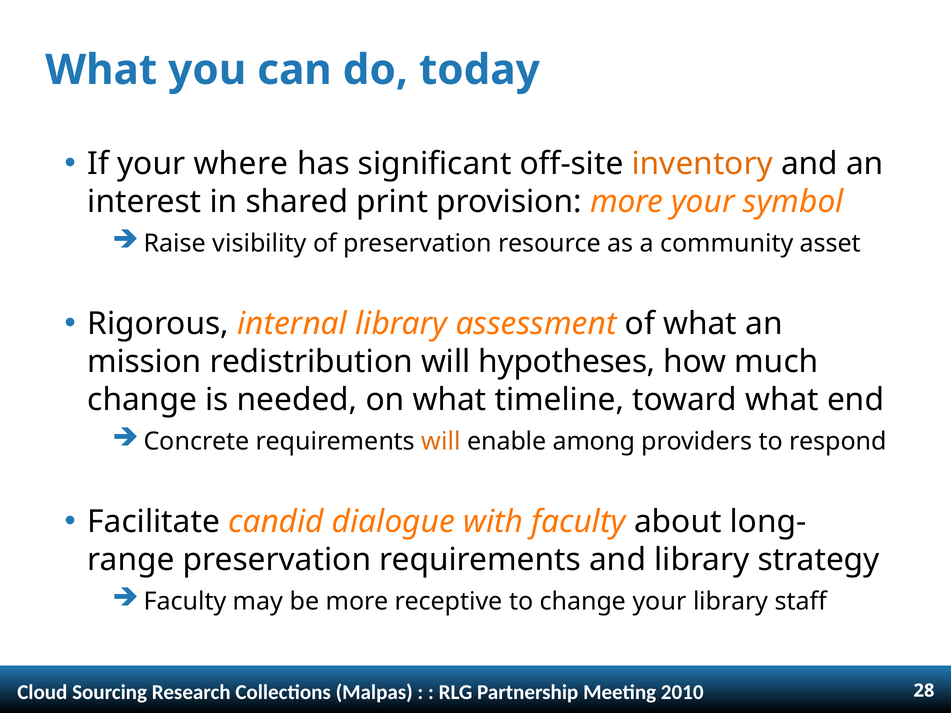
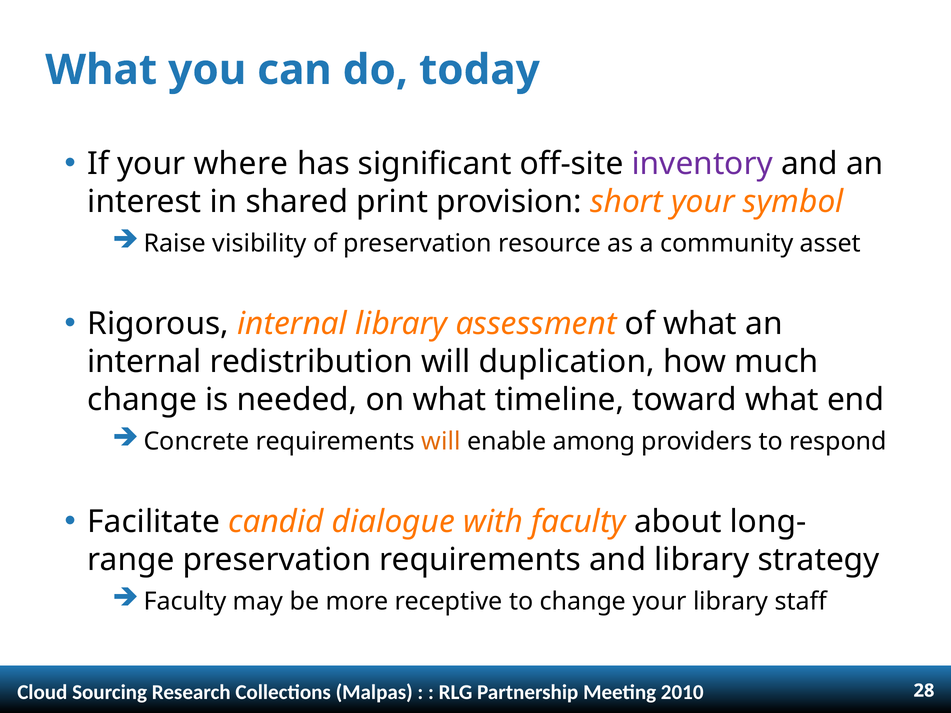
inventory colour: orange -> purple
provision more: more -> short
mission at (145, 362): mission -> internal
hypotheses: hypotheses -> duplication
